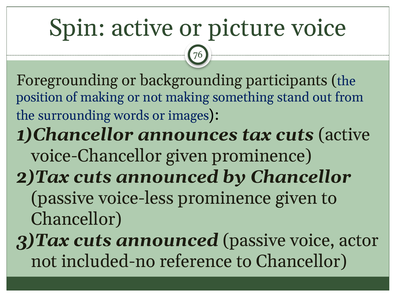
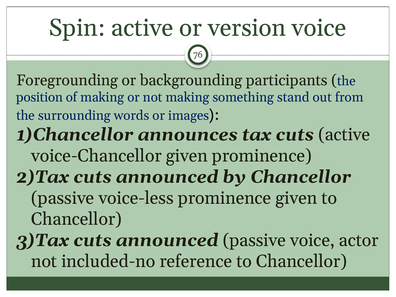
picture: picture -> version
